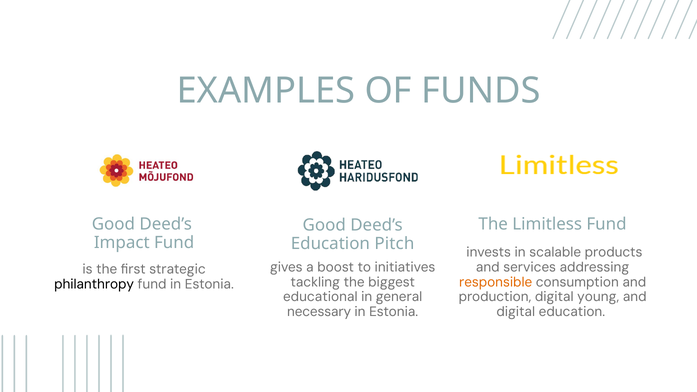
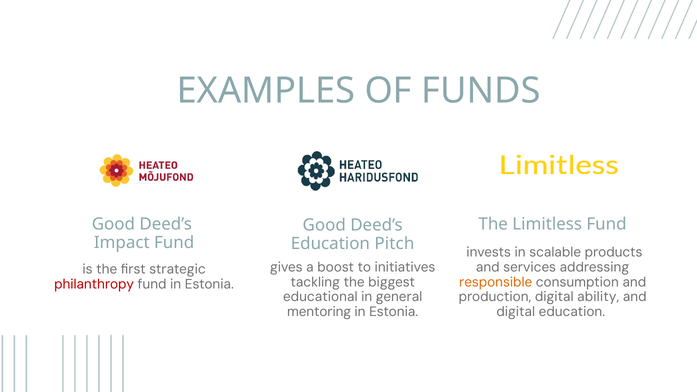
philanthropy colour: black -> red
young: young -> ability
necessary: necessary -> mentoring
